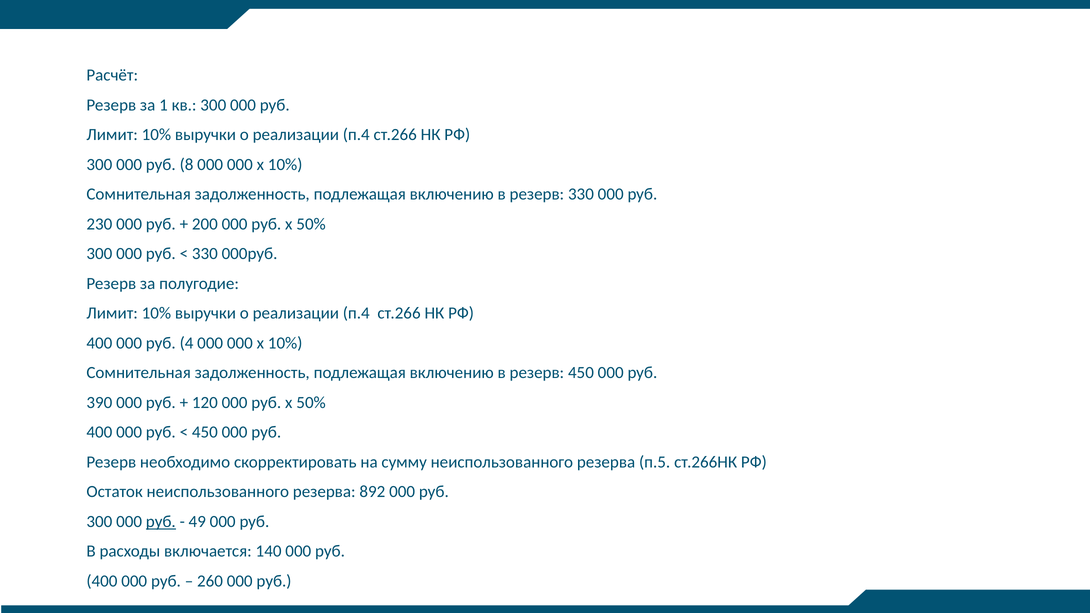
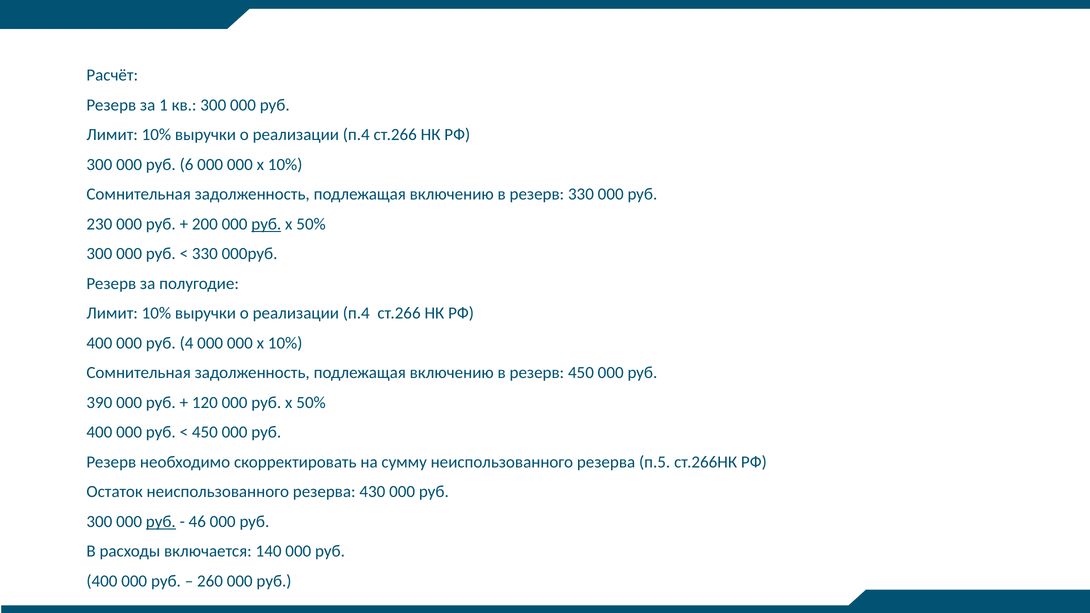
8: 8 -> 6
руб at (266, 224) underline: none -> present
892: 892 -> 430
49: 49 -> 46
